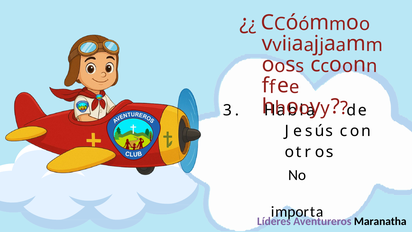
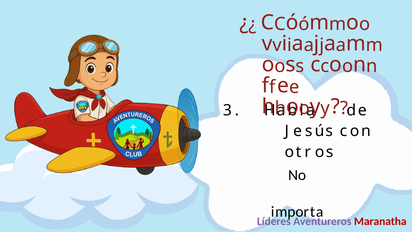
Maranatha colour: black -> red
